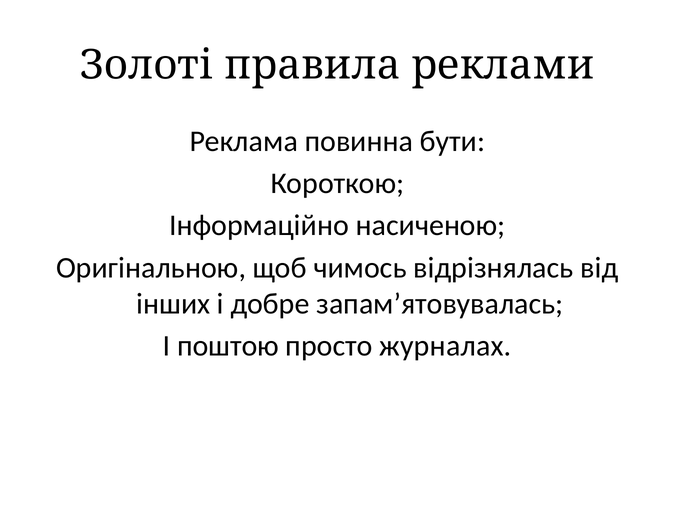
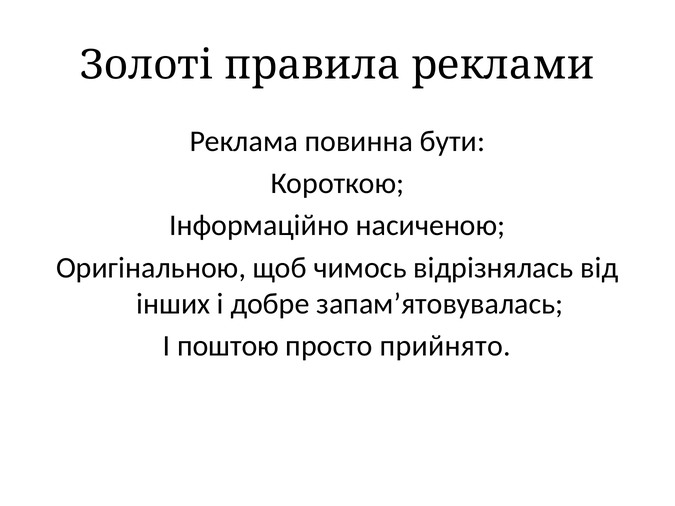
журналах: журналах -> прийнято
